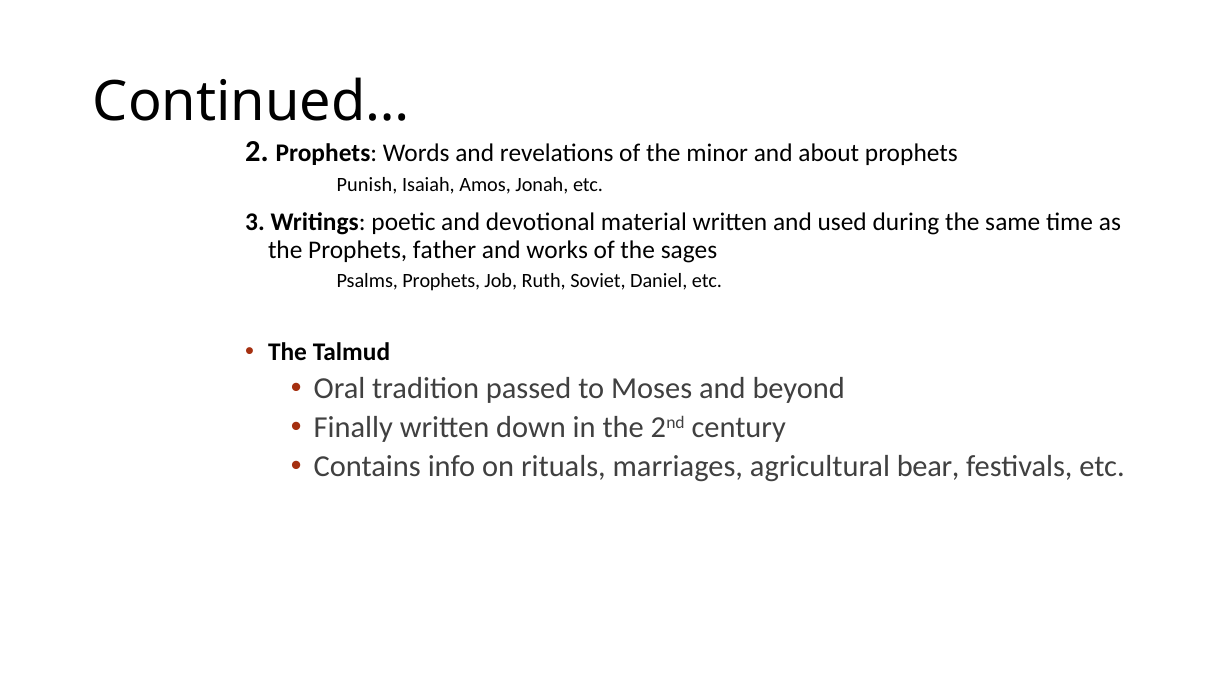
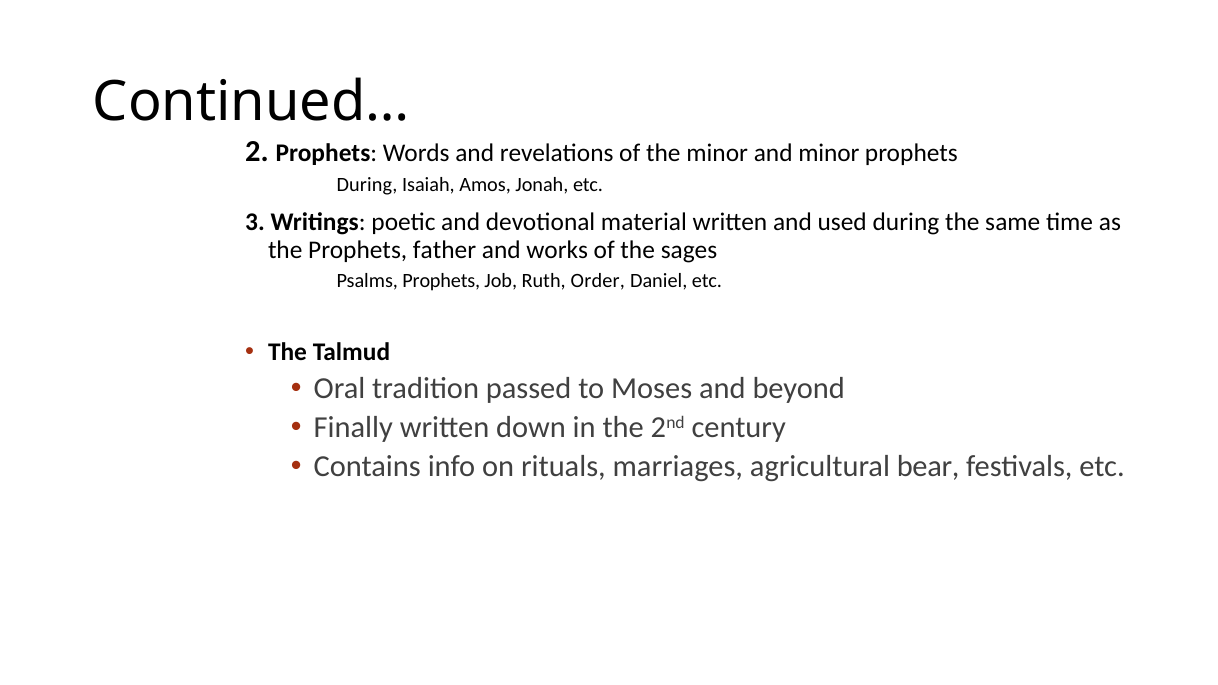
and about: about -> minor
Punish at (367, 185): Punish -> During
Soviet: Soviet -> Order
